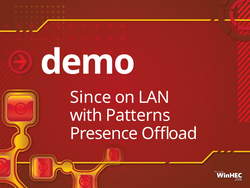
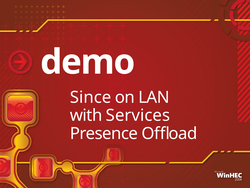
Patterns: Patterns -> Services
